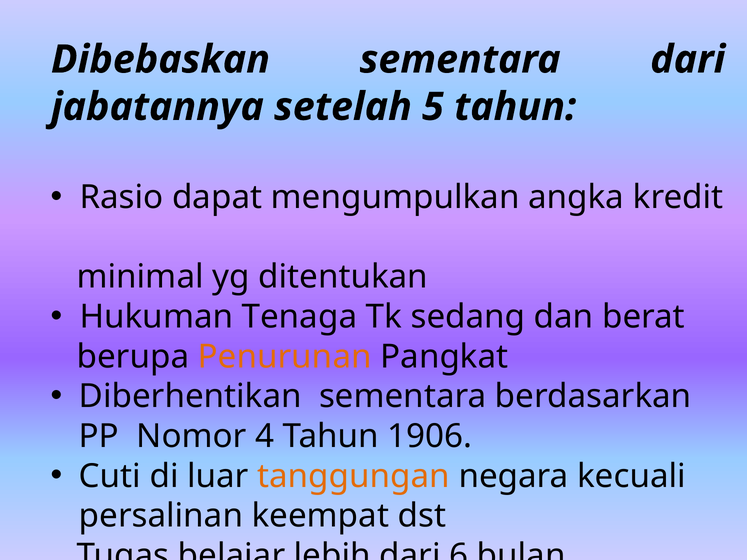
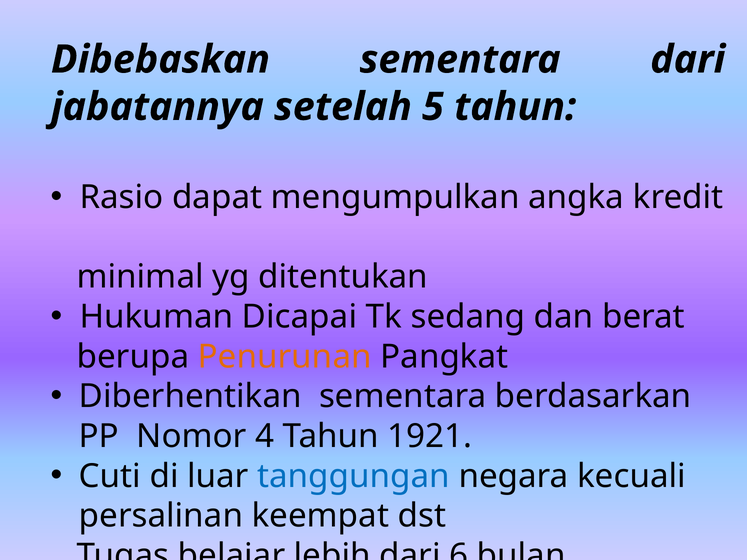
Tenaga: Tenaga -> Dicapai
1906: 1906 -> 1921
tanggungan colour: orange -> blue
